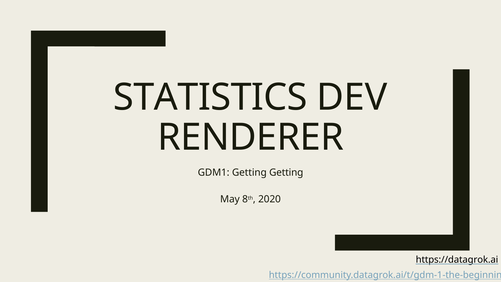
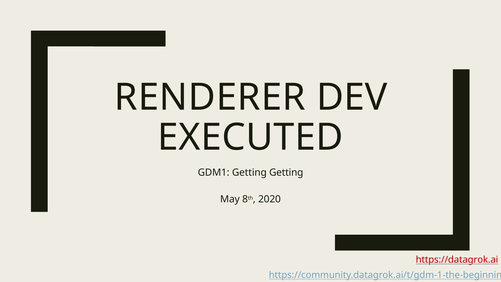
STATISTICS: STATISTICS -> RENDERER
RENDERER: RENDERER -> EXECUTED
https://datagrok.ai colour: black -> red
